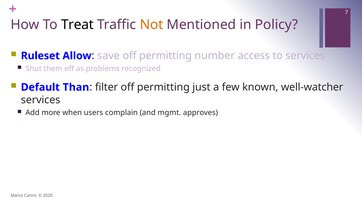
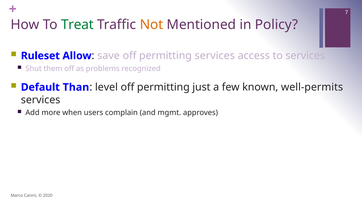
Treat colour: black -> green
permitting number: number -> services
filter: filter -> level
well-watcher: well-watcher -> well-permits
